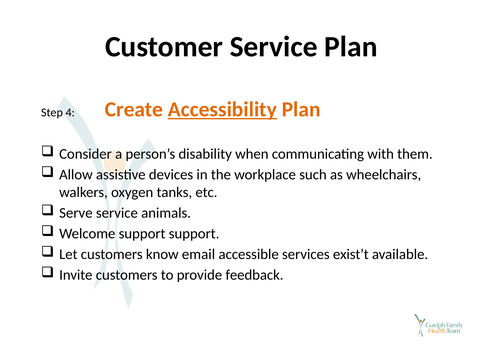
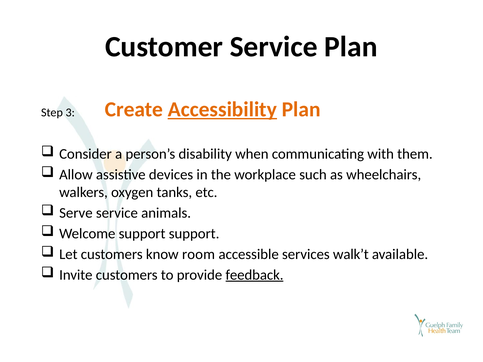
4: 4 -> 3
email: email -> room
exist’t: exist’t -> walk’t
feedback underline: none -> present
